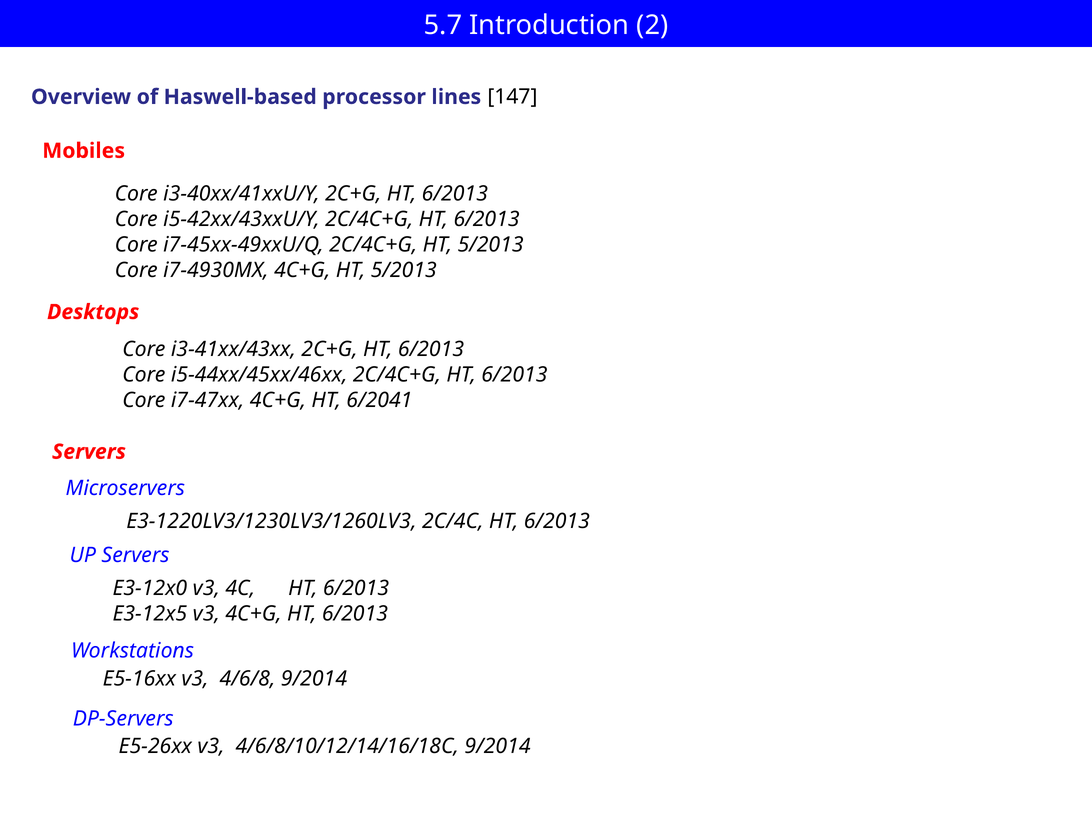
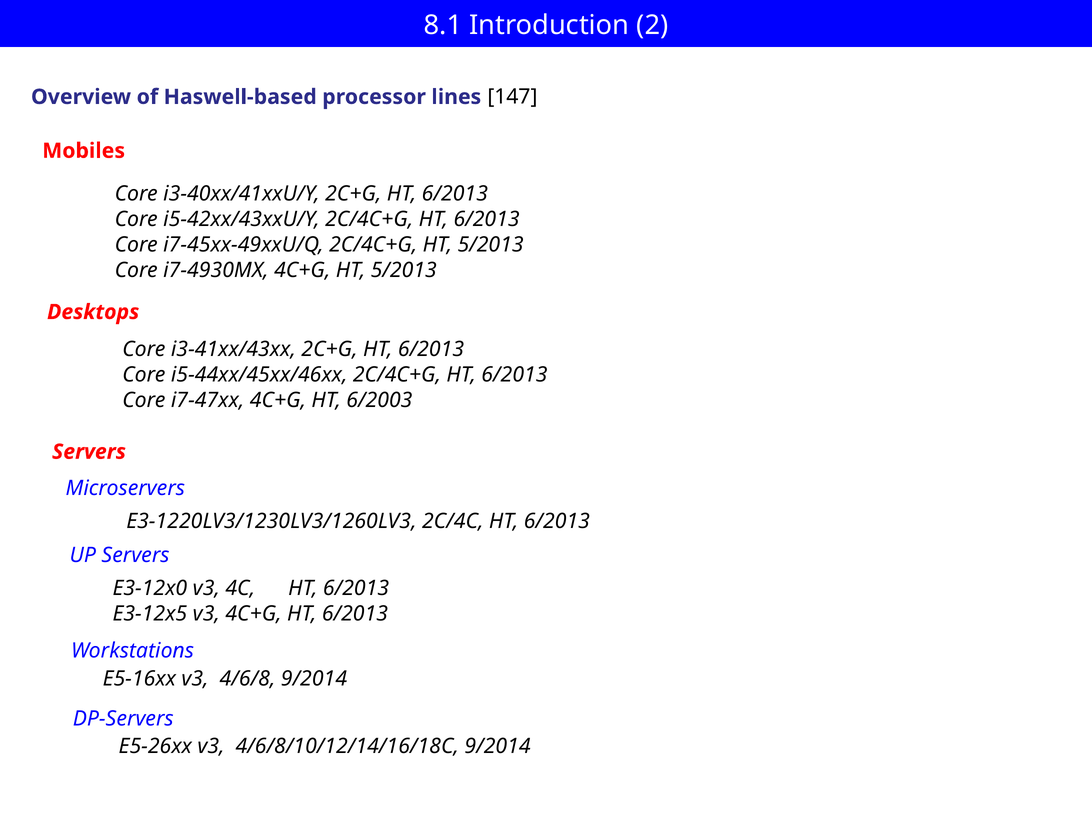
5.7: 5.7 -> 8.1
6/2041: 6/2041 -> 6/2003
